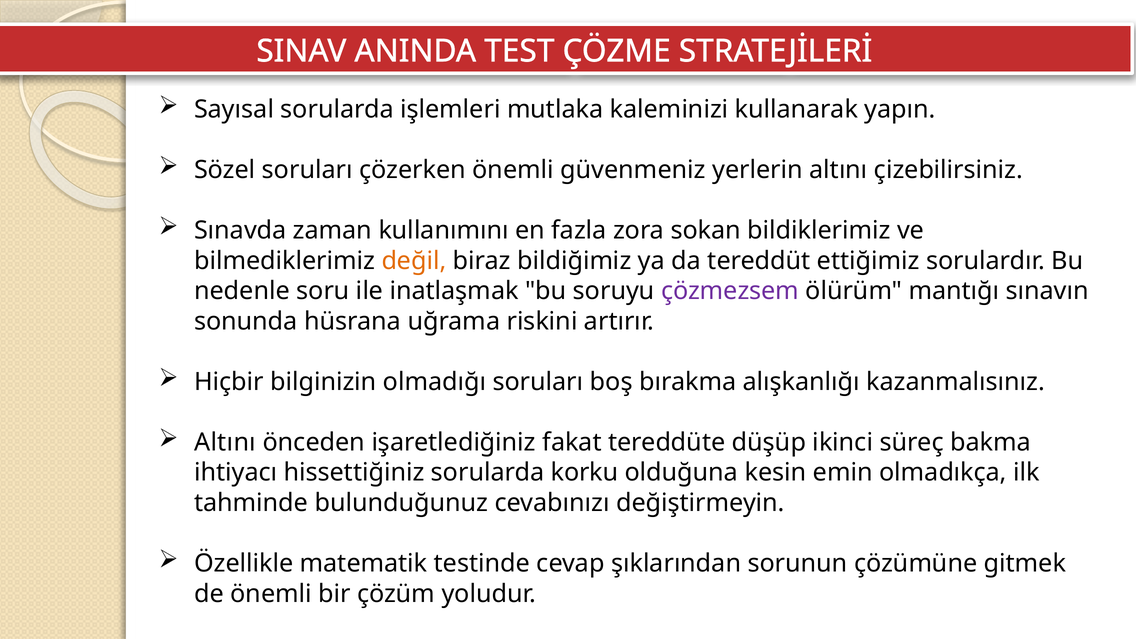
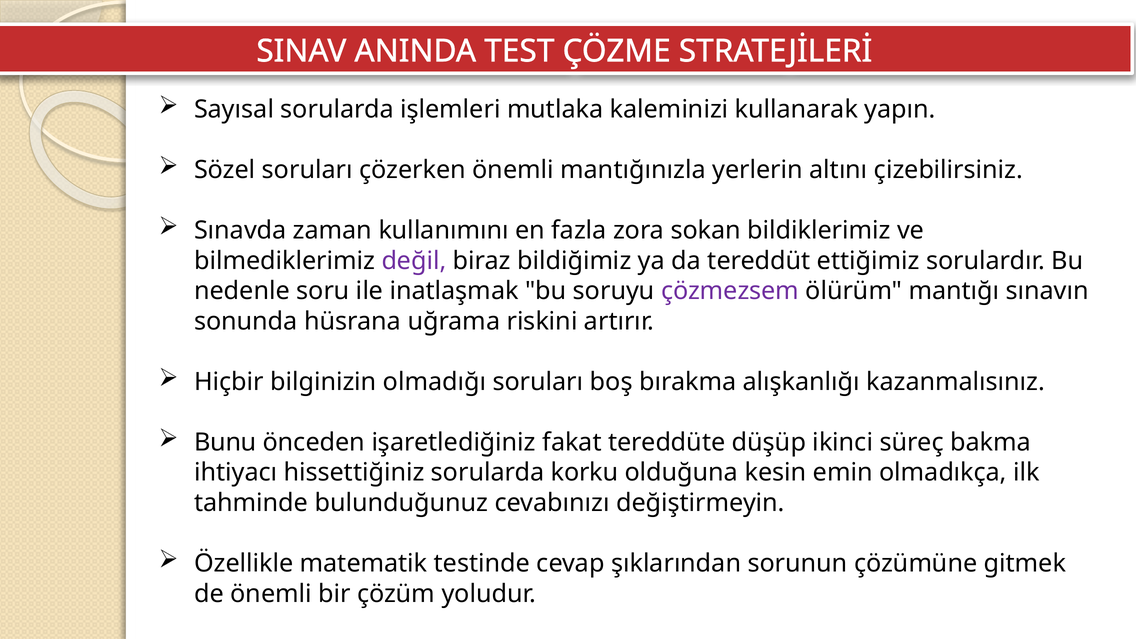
güvenmeniz: güvenmeniz -> mantığınızla
değil colour: orange -> purple
Altını at (225, 442): Altını -> Bunu
